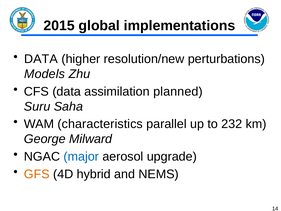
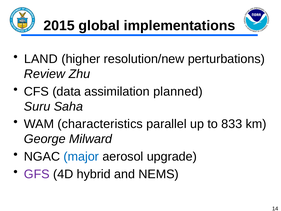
DATA at (41, 59): DATA -> LAND
Models: Models -> Review
232: 232 -> 833
GFS colour: orange -> purple
